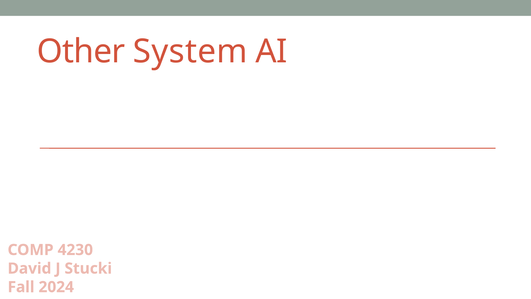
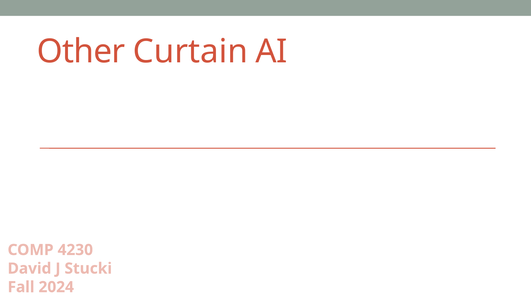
System: System -> Curtain
